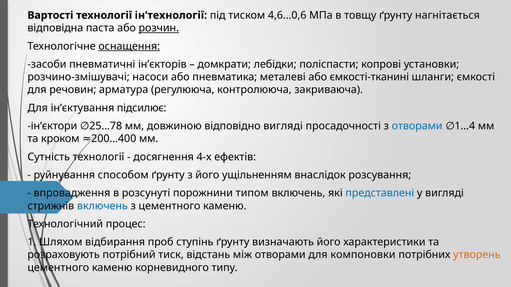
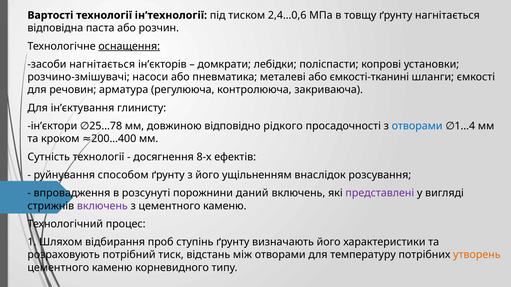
4,6…0,6: 4,6…0,6 -> 2,4…0,6
розчин underline: present -> none
засоби пневматичні: пневматичні -> нагнітається
підсилює: підсилює -> глинисту
відповідно вигляді: вигляді -> рідкого
4-х: 4-х -> 8-х
типом: типом -> даний
представлені colour: blue -> purple
включень at (102, 206) colour: blue -> purple
компоновки: компоновки -> температуру
